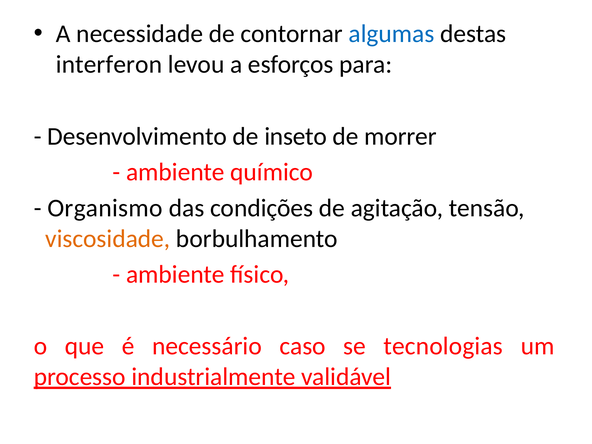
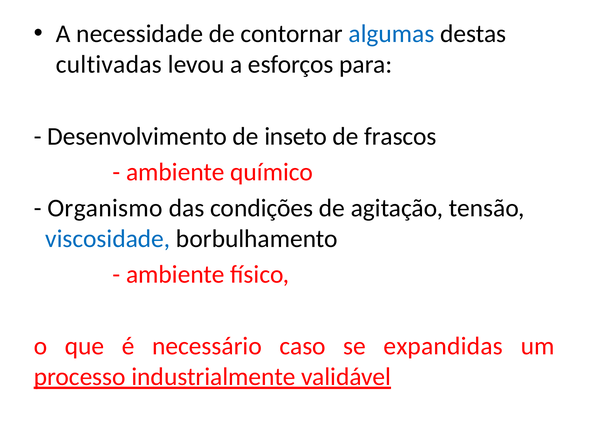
interferon: interferon -> cultivadas
morrer: morrer -> frascos
viscosidade colour: orange -> blue
tecnologias: tecnologias -> expandidas
